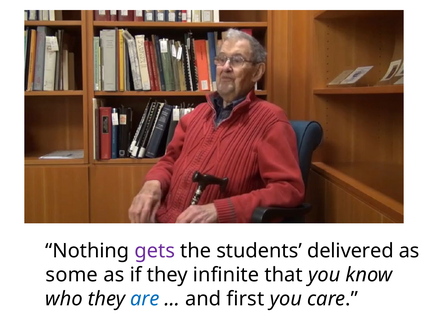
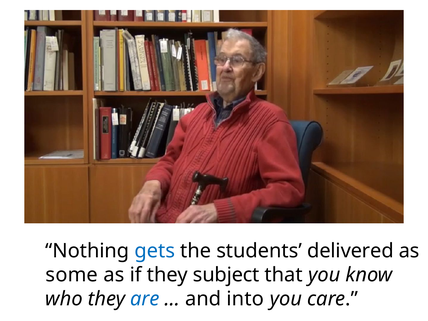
gets colour: purple -> blue
infinite: infinite -> subject
first: first -> into
